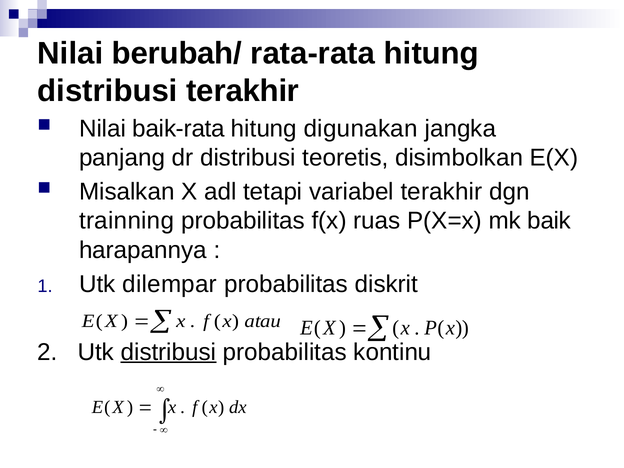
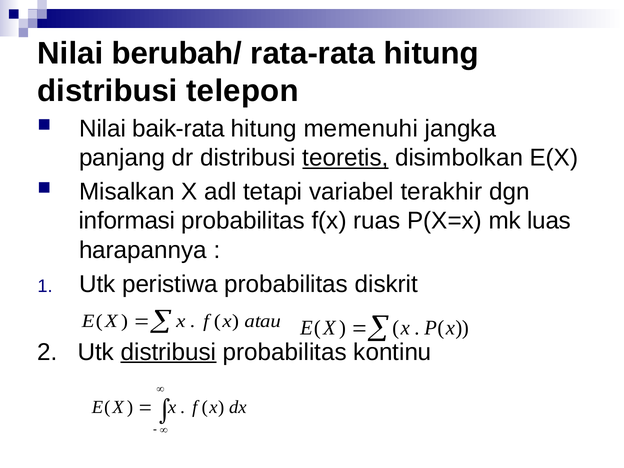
distribusi terakhir: terakhir -> telepon
digunakan: digunakan -> memenuhi
teoretis underline: none -> present
trainning: trainning -> informasi
baik: baik -> luas
dilempar: dilempar -> peristiwa
